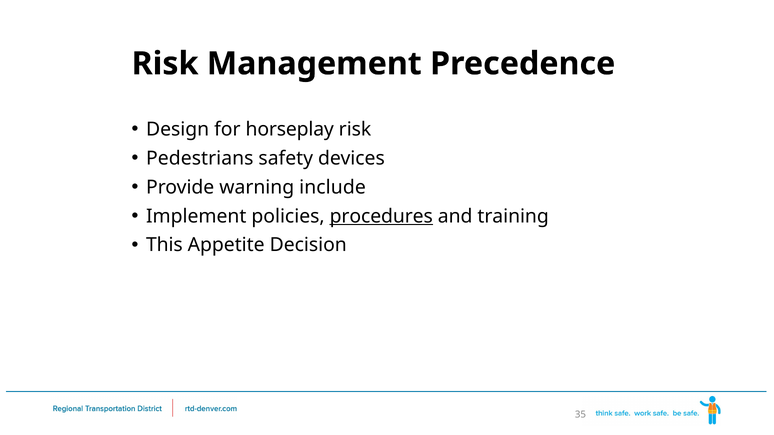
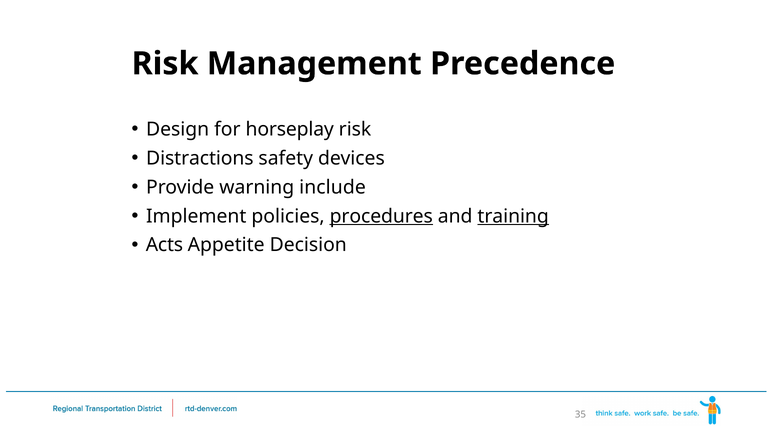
Pedestrians: Pedestrians -> Distractions
training underline: none -> present
This: This -> Acts
